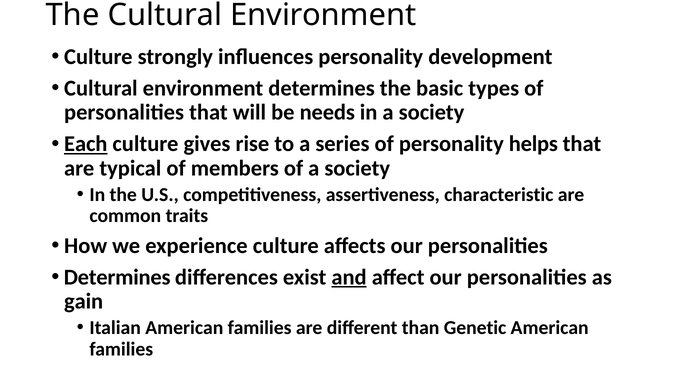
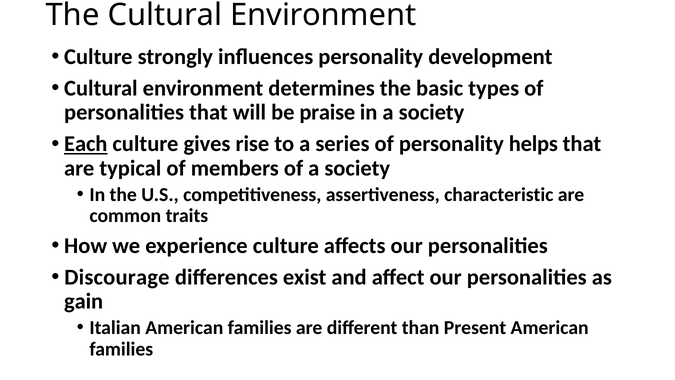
needs: needs -> praise
Determines at (117, 277): Determines -> Discourage
and underline: present -> none
Genetic: Genetic -> Present
